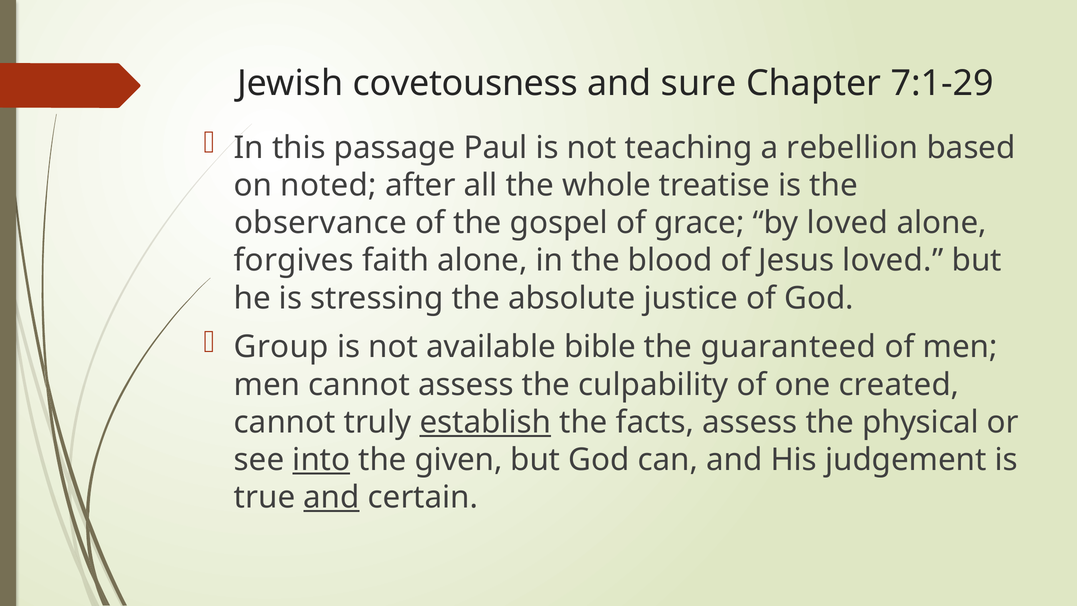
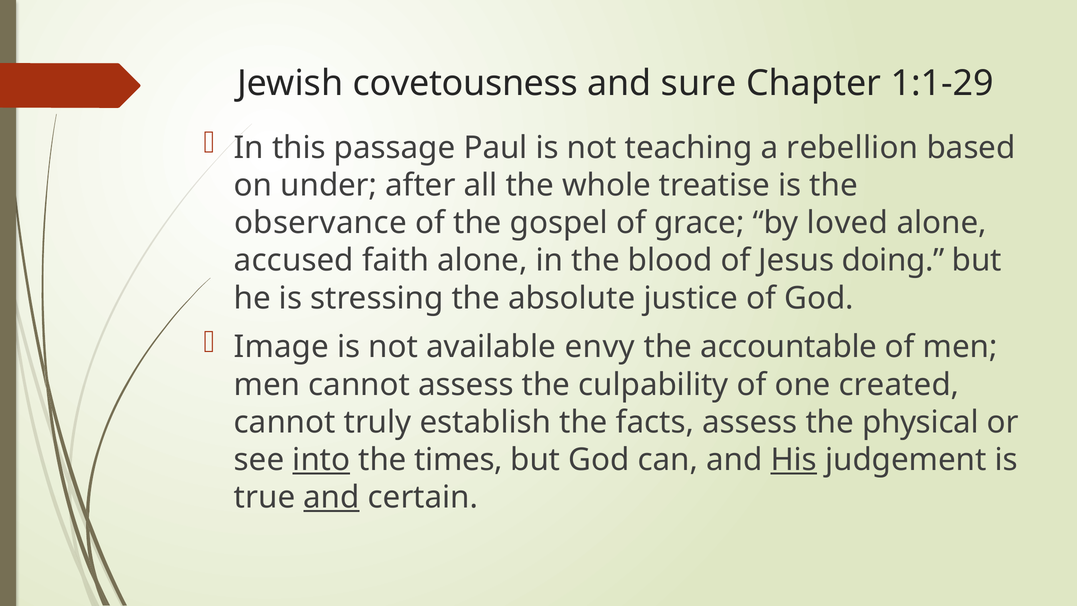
7:1-29: 7:1-29 -> 1:1-29
noted: noted -> under
forgives: forgives -> accused
Jesus loved: loved -> doing
Group: Group -> Image
bible: bible -> envy
guaranteed: guaranteed -> accountable
establish underline: present -> none
given: given -> times
His underline: none -> present
